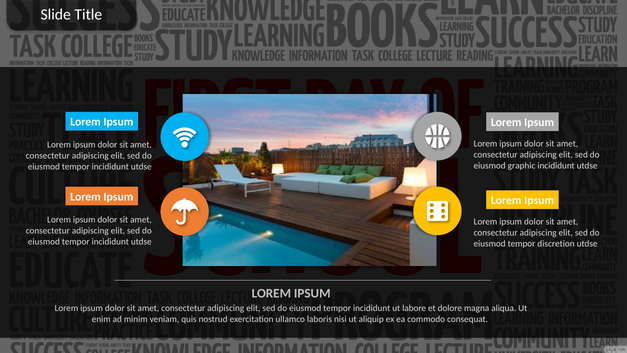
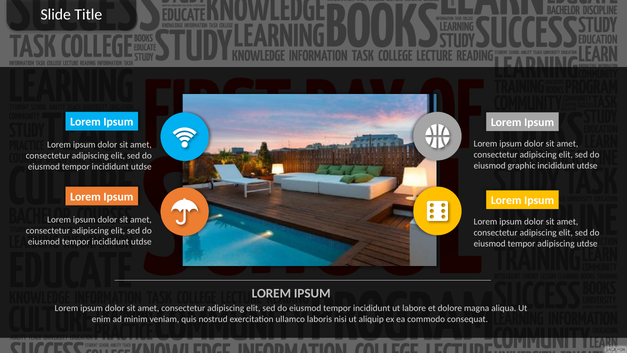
tempor discretion: discretion -> adipiscing
